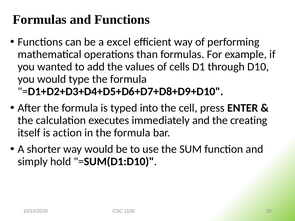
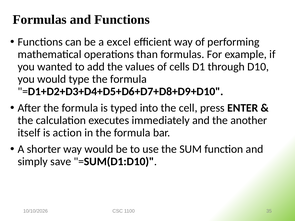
creating: creating -> another
hold: hold -> save
